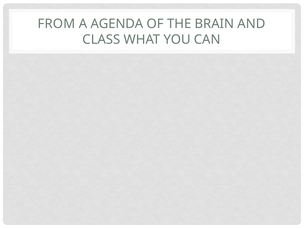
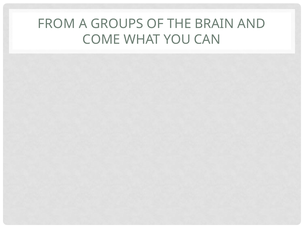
AGENDA: AGENDA -> GROUPS
CLASS: CLASS -> COME
